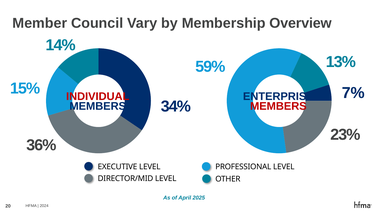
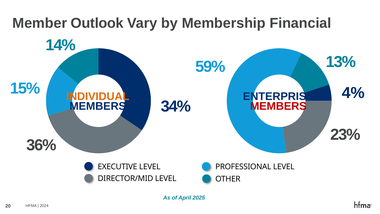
Council: Council -> Outlook
Overview: Overview -> Financial
7%: 7% -> 4%
INDIVIDUAL colour: red -> orange
